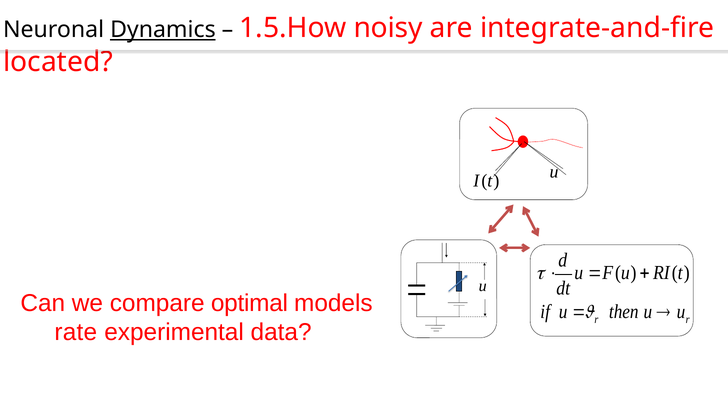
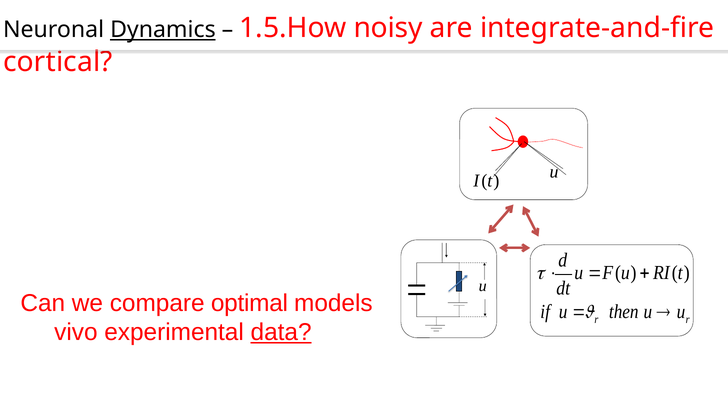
located: located -> cortical
rate: rate -> vivo
data underline: none -> present
